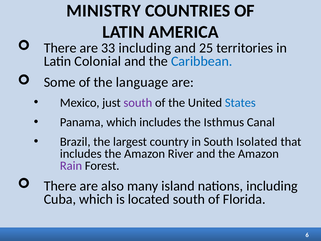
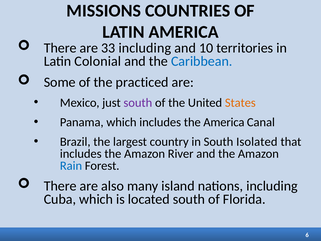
MINISTRY: MINISTRY -> MISSIONS
25: 25 -> 10
language: language -> practiced
States colour: blue -> orange
the Isthmus: Isthmus -> America
Rain colour: purple -> blue
